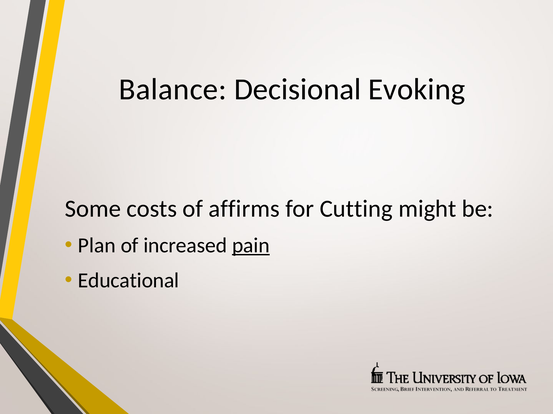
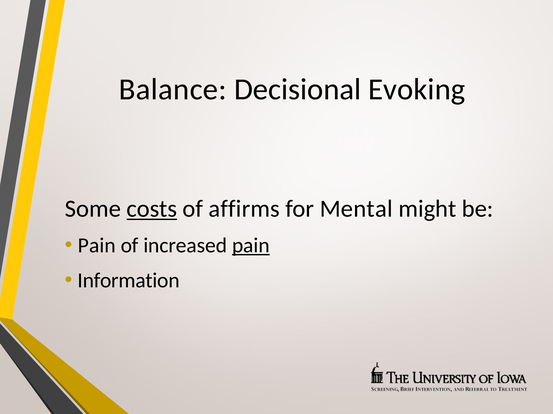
costs underline: none -> present
Cutting: Cutting -> Mental
Plan at (97, 246): Plan -> Pain
Educational: Educational -> Information
